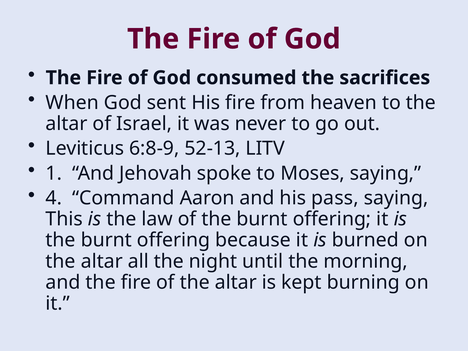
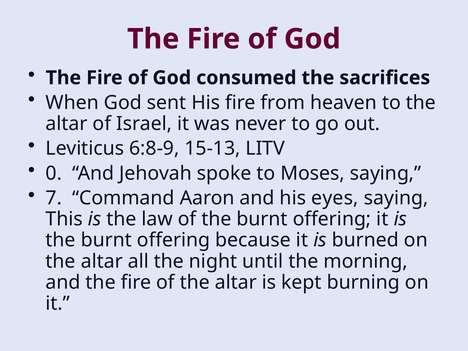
52-13: 52-13 -> 15-13
1: 1 -> 0
4: 4 -> 7
pass: pass -> eyes
